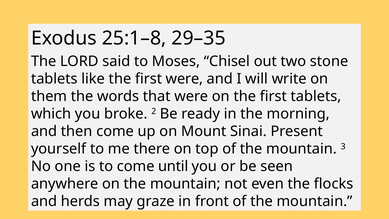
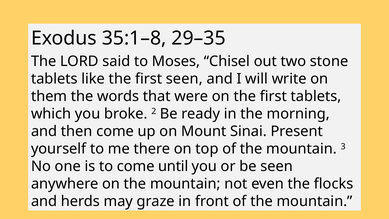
25:1–8: 25:1–8 -> 35:1–8
first were: were -> seen
